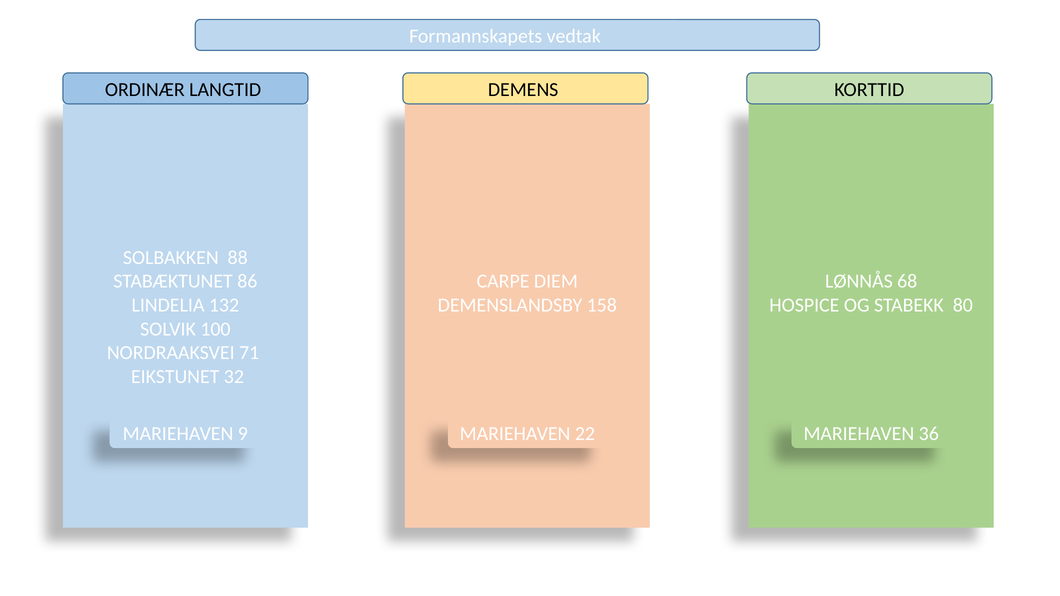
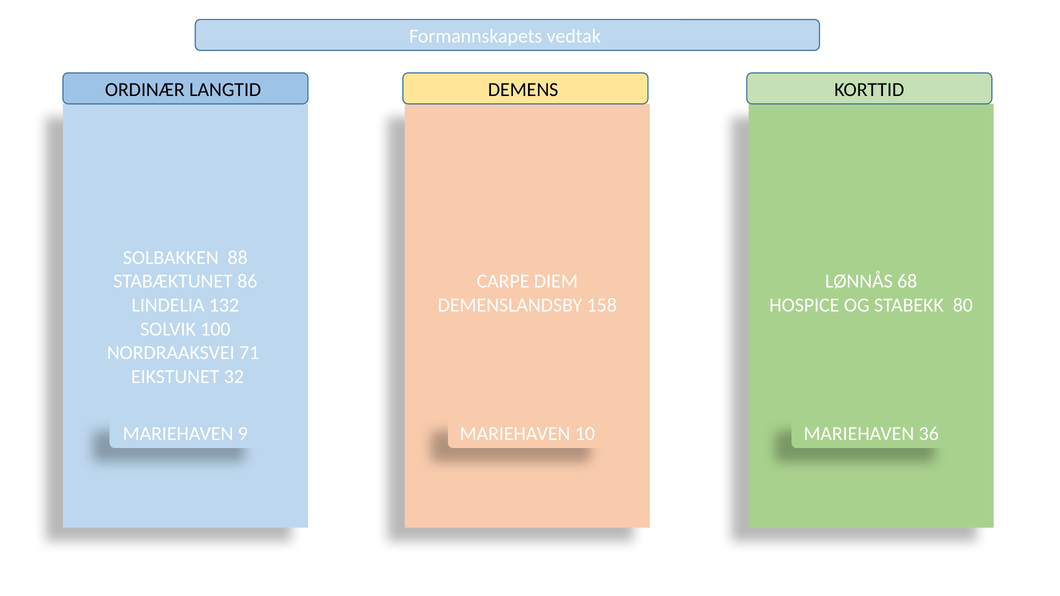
22: 22 -> 10
